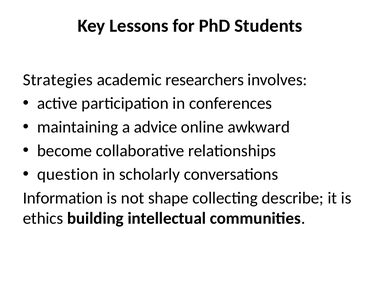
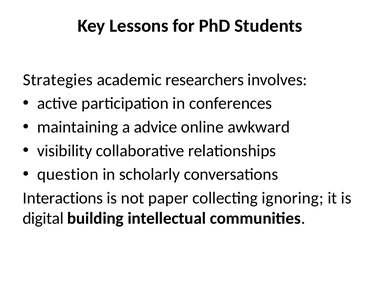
become: become -> visibility
Information: Information -> Interactions
shape: shape -> paper
describe: describe -> ignoring
ethics: ethics -> digital
